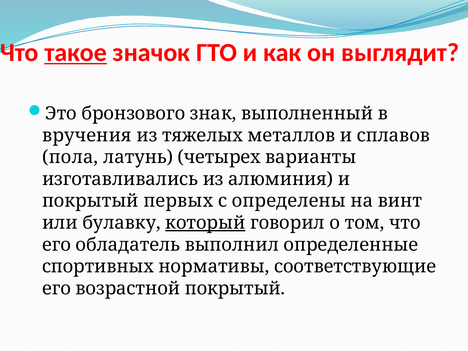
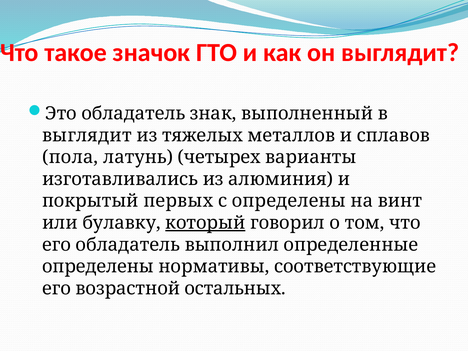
такое underline: present -> none
Это бронзового: бронзового -> обладатель
вручения at (87, 135): вручения -> выглядит
спортивных at (98, 267): спортивных -> определены
возрастной покрытый: покрытый -> остальных
